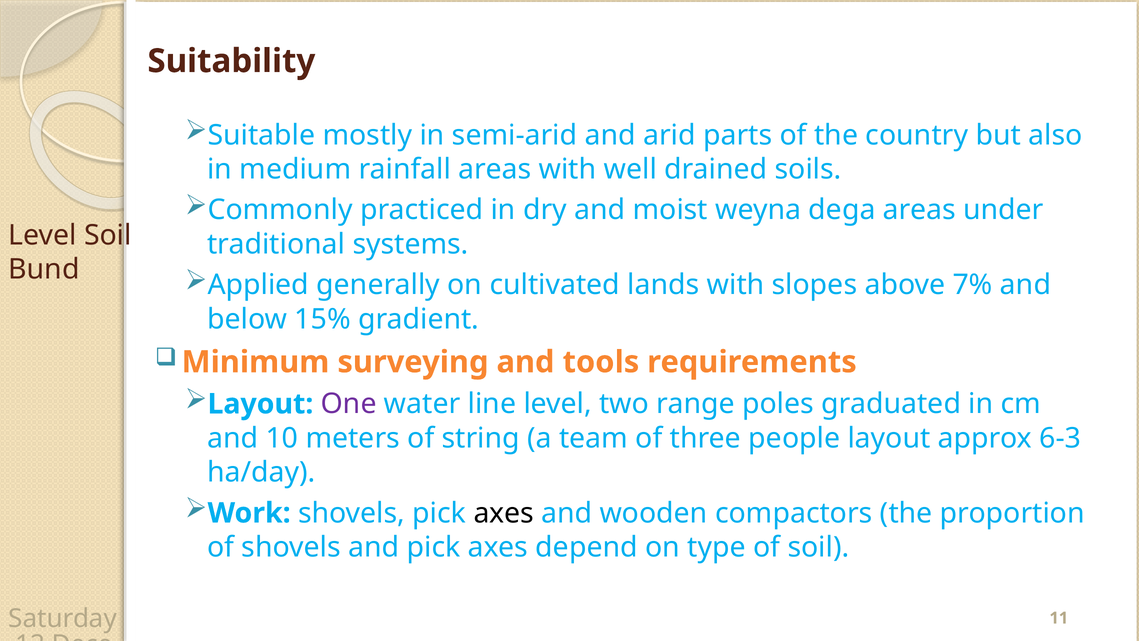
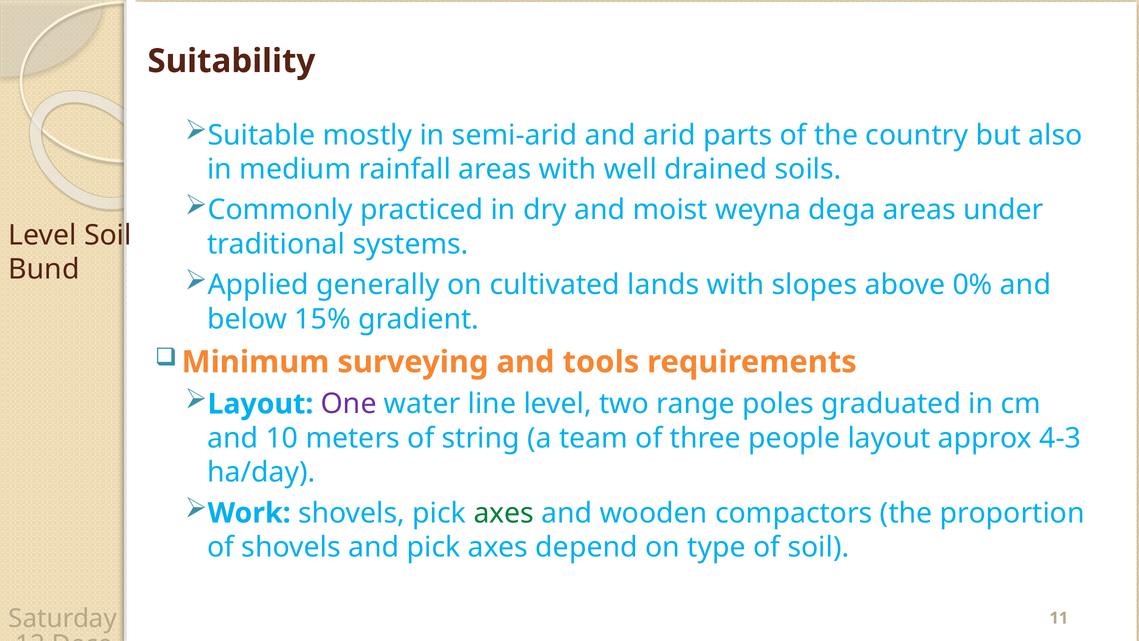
7%: 7% -> 0%
6-3: 6-3 -> 4-3
axes at (504, 513) colour: black -> green
